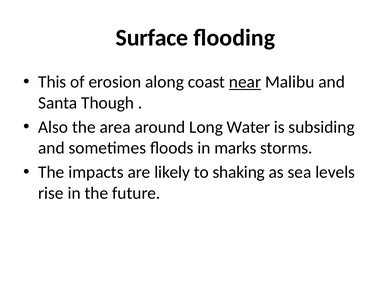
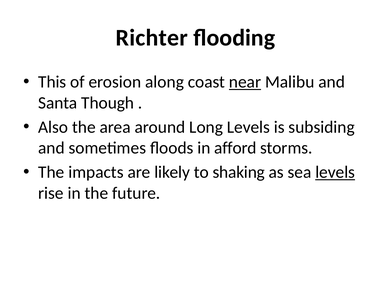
Surface: Surface -> Richter
Long Water: Water -> Levels
marks: marks -> afford
levels at (335, 172) underline: none -> present
